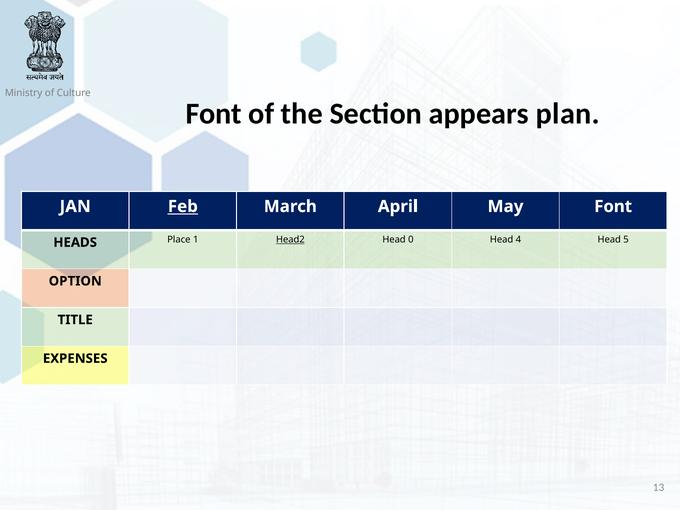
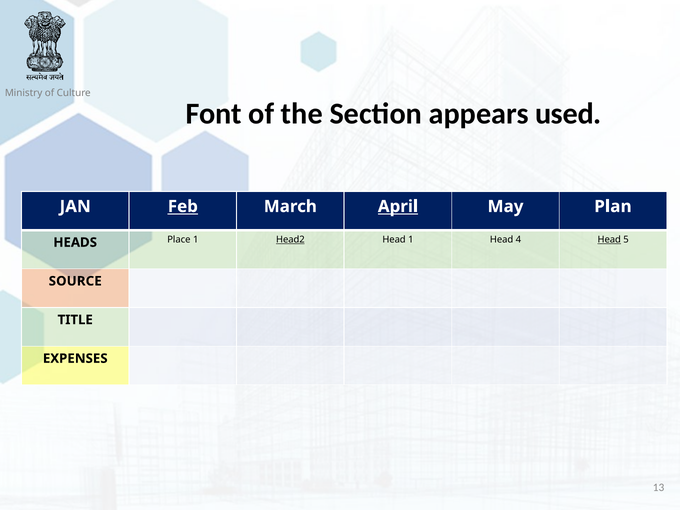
plan: plan -> used
April underline: none -> present
May Font: Font -> Plan
Head 0: 0 -> 1
Head at (609, 240) underline: none -> present
OPTION: OPTION -> SOURCE
